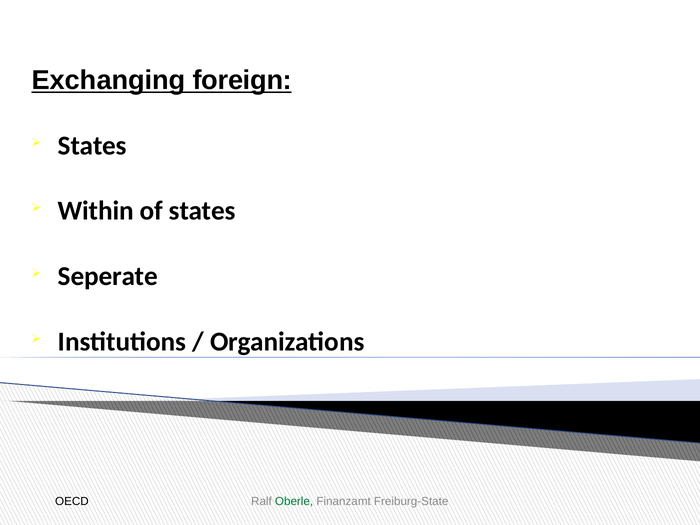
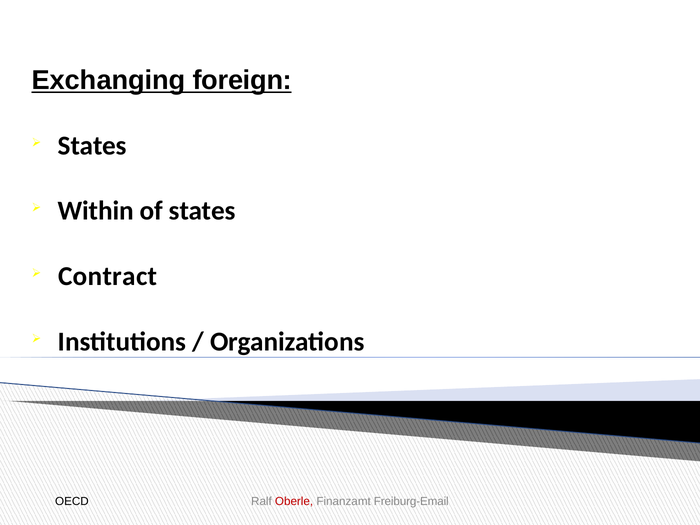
Seperate: Seperate -> Contract
Oberle colour: green -> red
Freiburg-State: Freiburg-State -> Freiburg-Email
